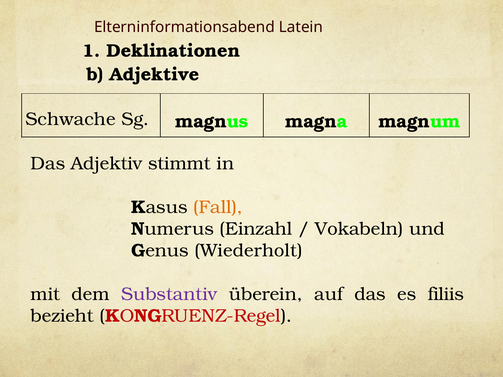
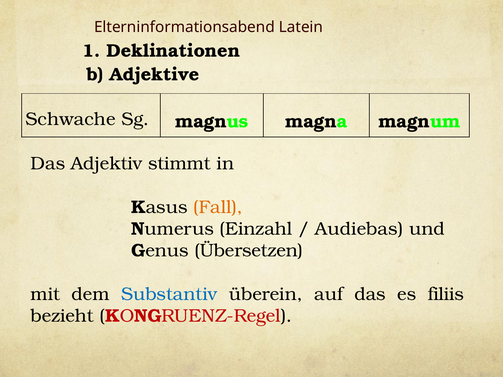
Vokabeln: Vokabeln -> Audiebas
Wiederholt: Wiederholt -> Übersetzen
Substantiv colour: purple -> blue
